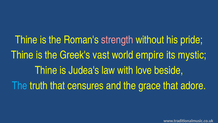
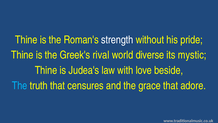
strength colour: pink -> white
vast: vast -> rival
empire: empire -> diverse
